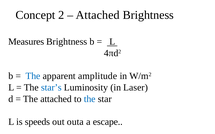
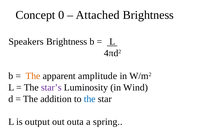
2: 2 -> 0
Measures: Measures -> Speakers
The at (33, 76) colour: blue -> orange
star’s colour: blue -> purple
Laser: Laser -> Wind
The attached: attached -> addition
speeds: speeds -> output
escape: escape -> spring
